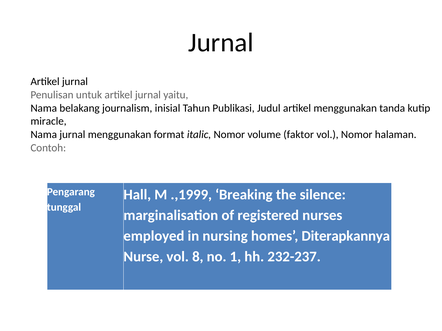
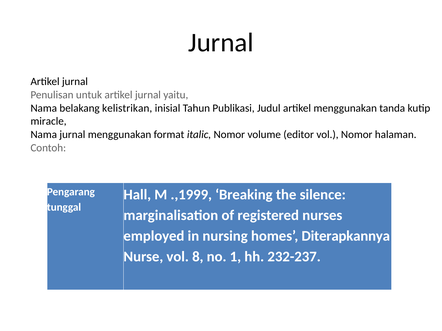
journalism: journalism -> kelistrikan
faktor: faktor -> editor
